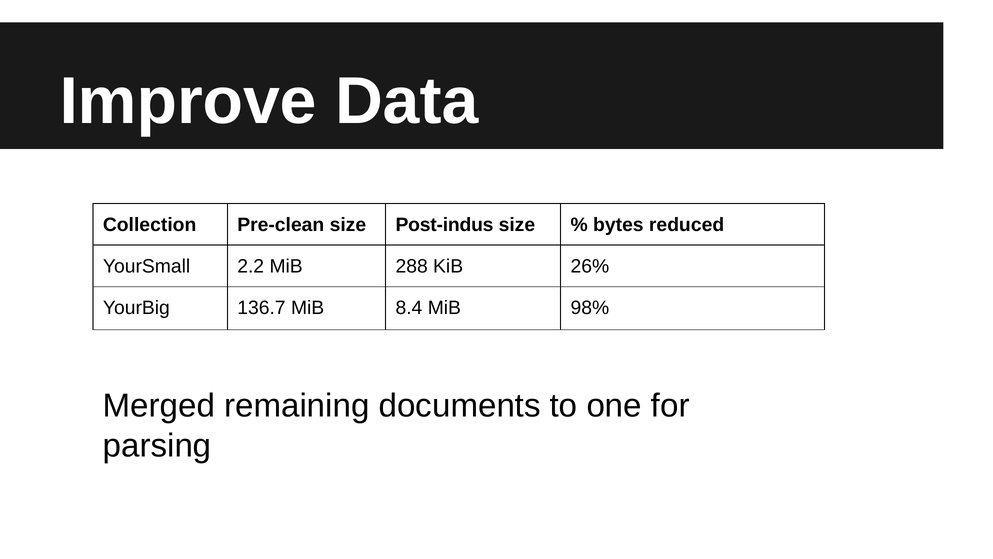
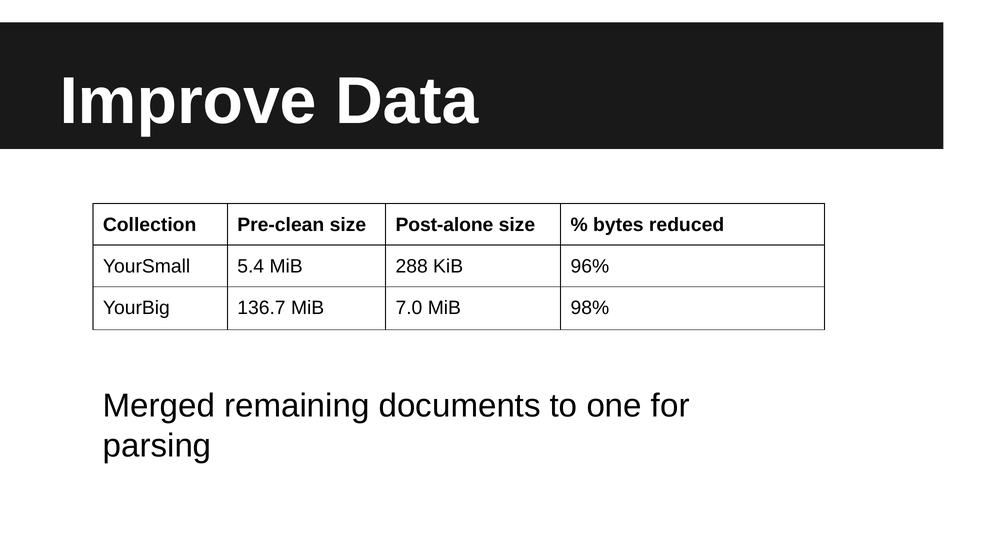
Post-indus: Post-indus -> Post-alone
2.2: 2.2 -> 5.4
26%: 26% -> 96%
8.4: 8.4 -> 7.0
